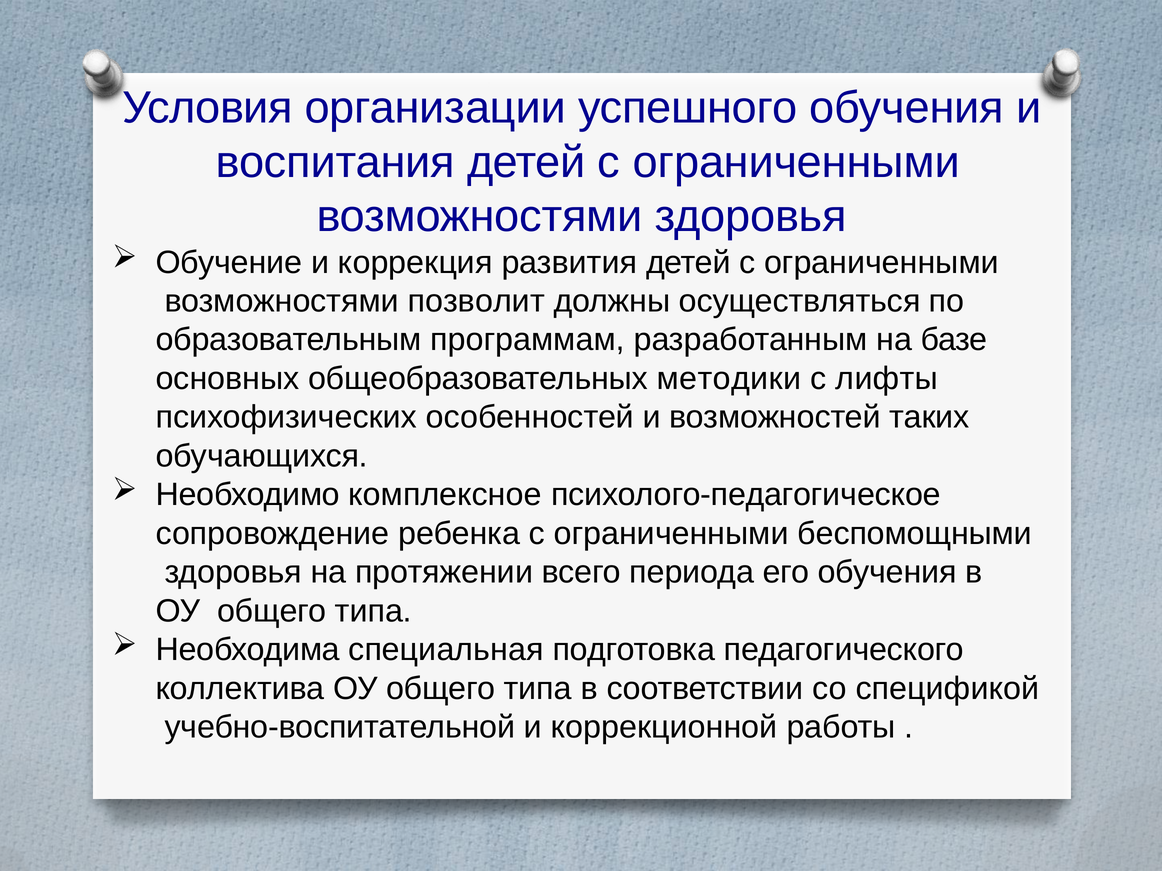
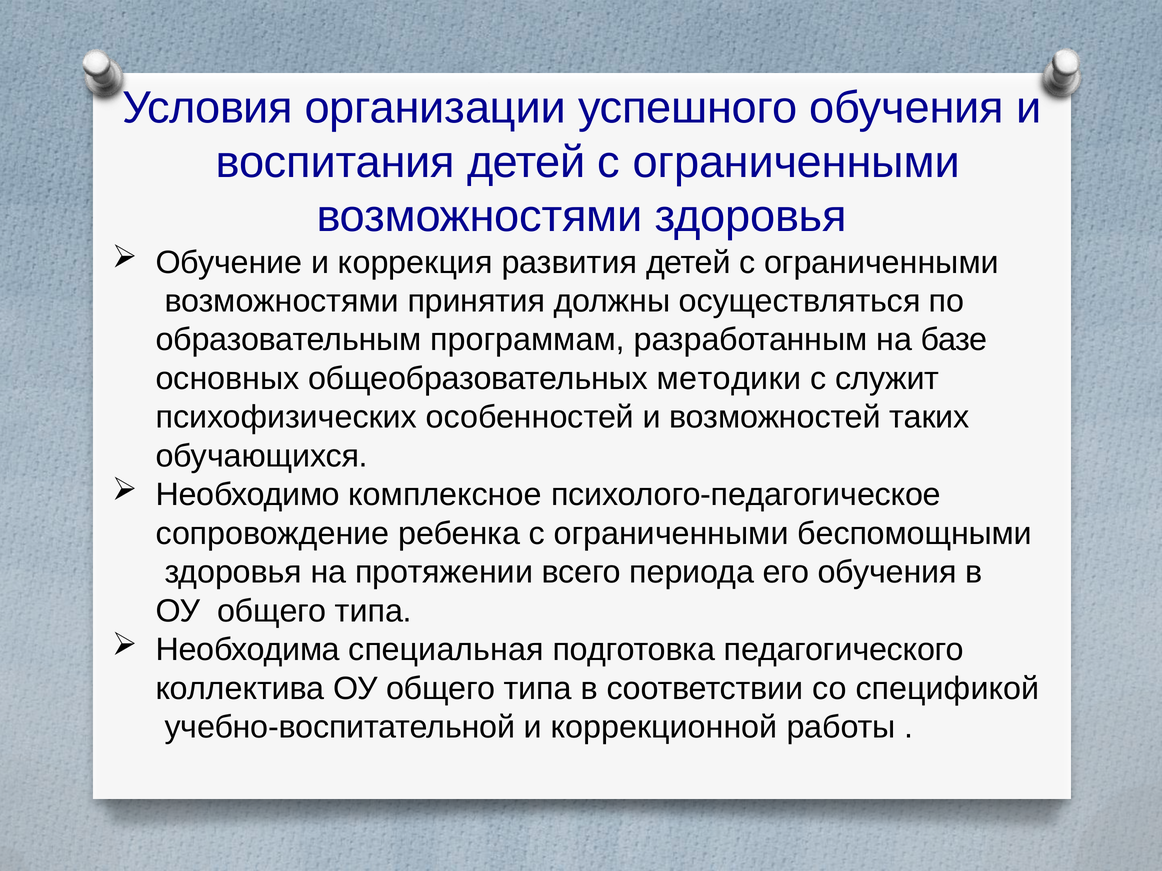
позволит: позволит -> принятия
лифты: лифты -> служит
